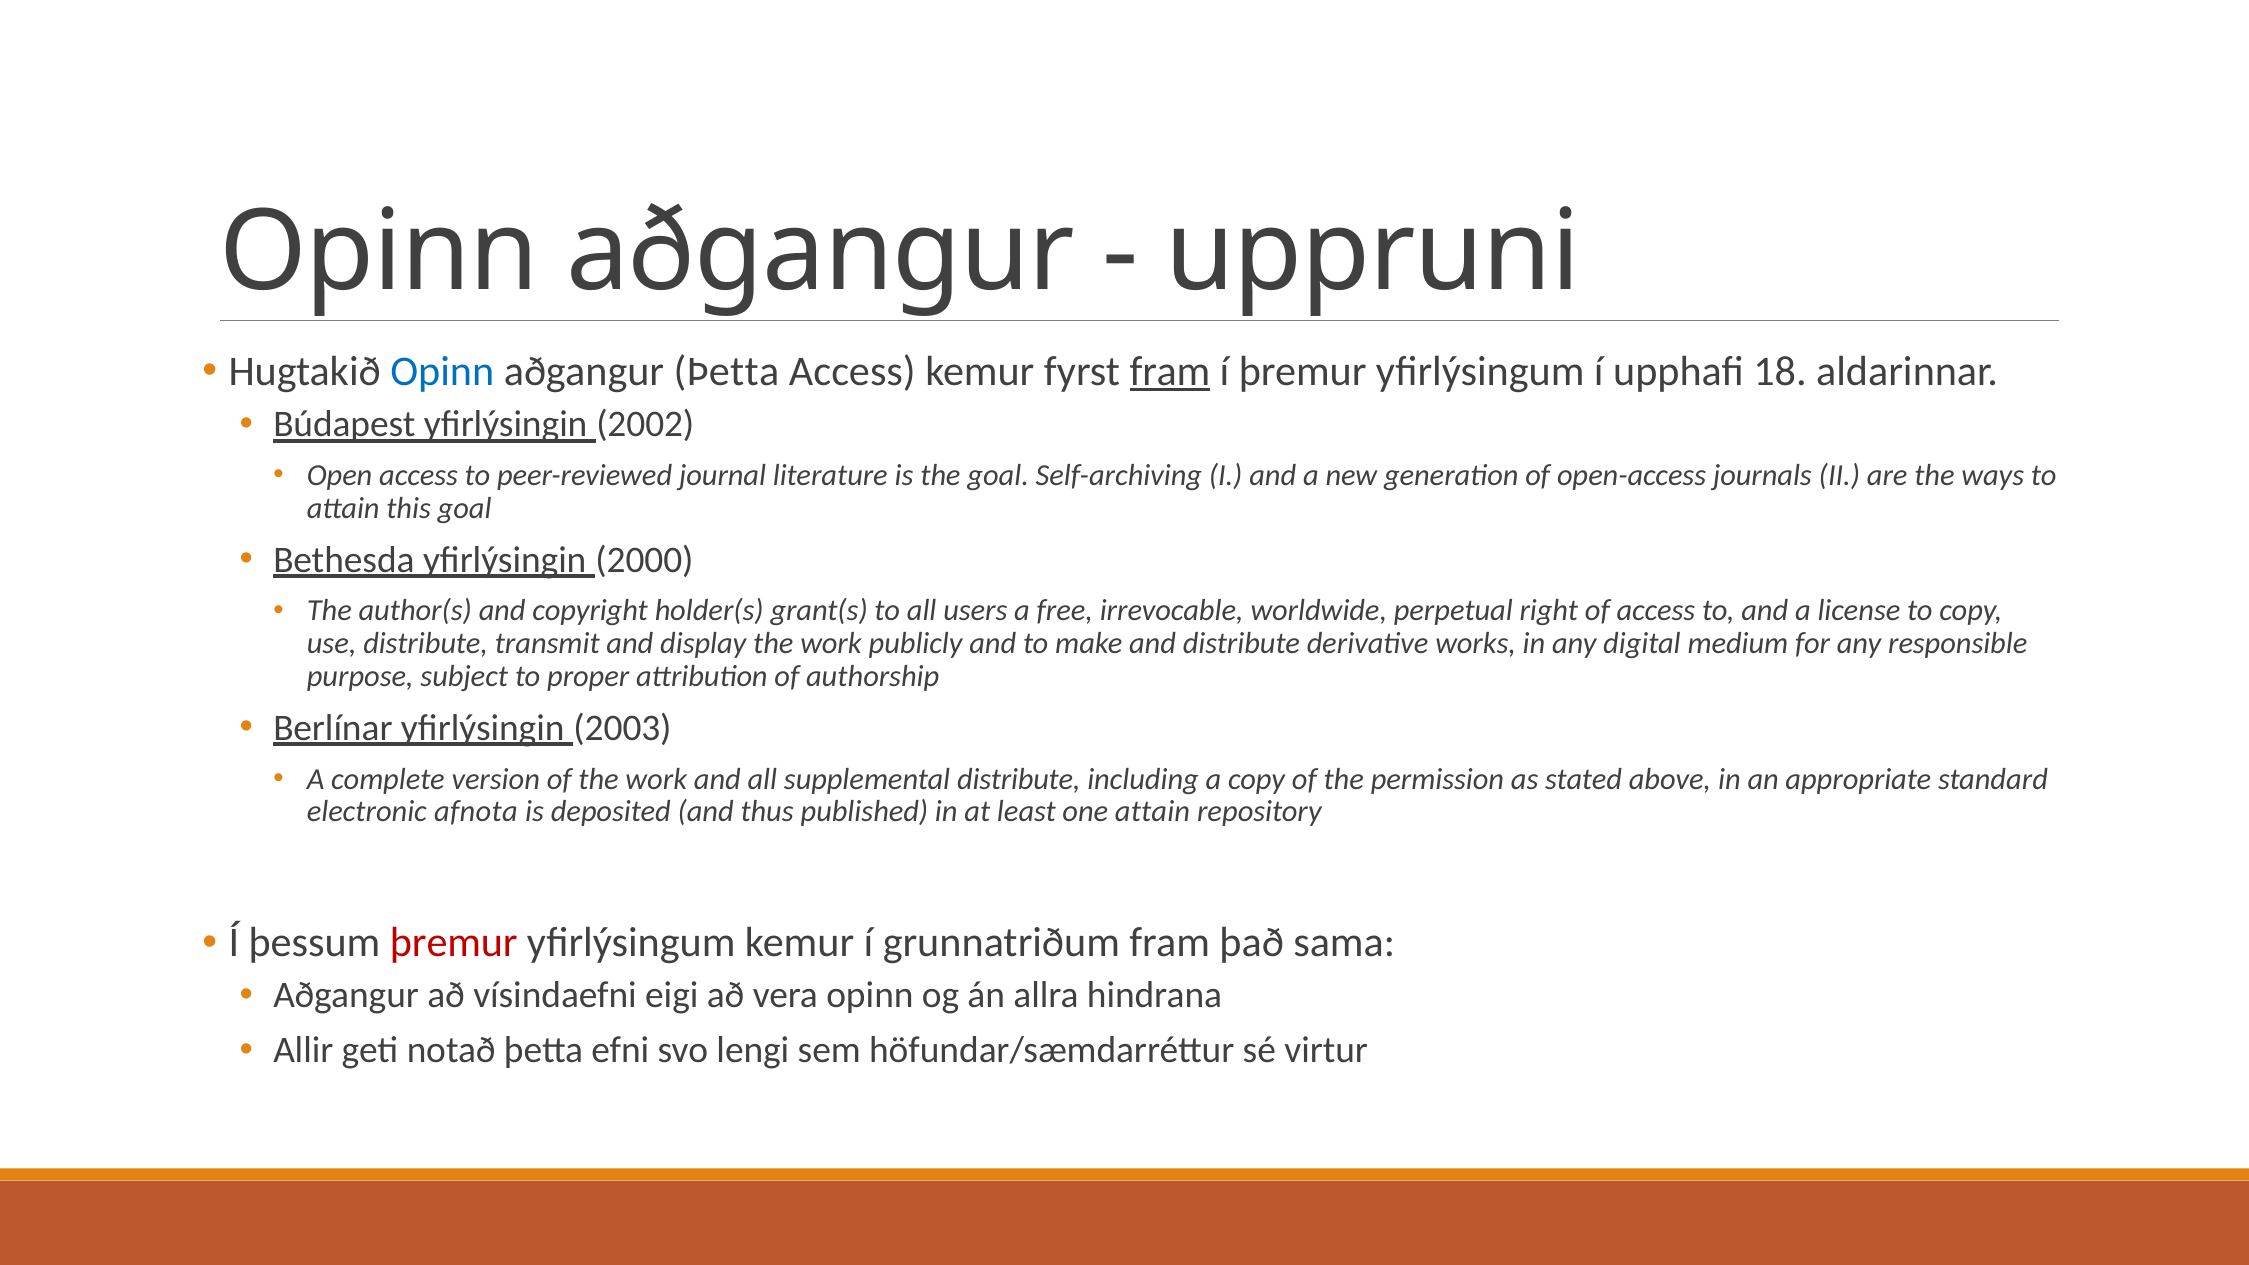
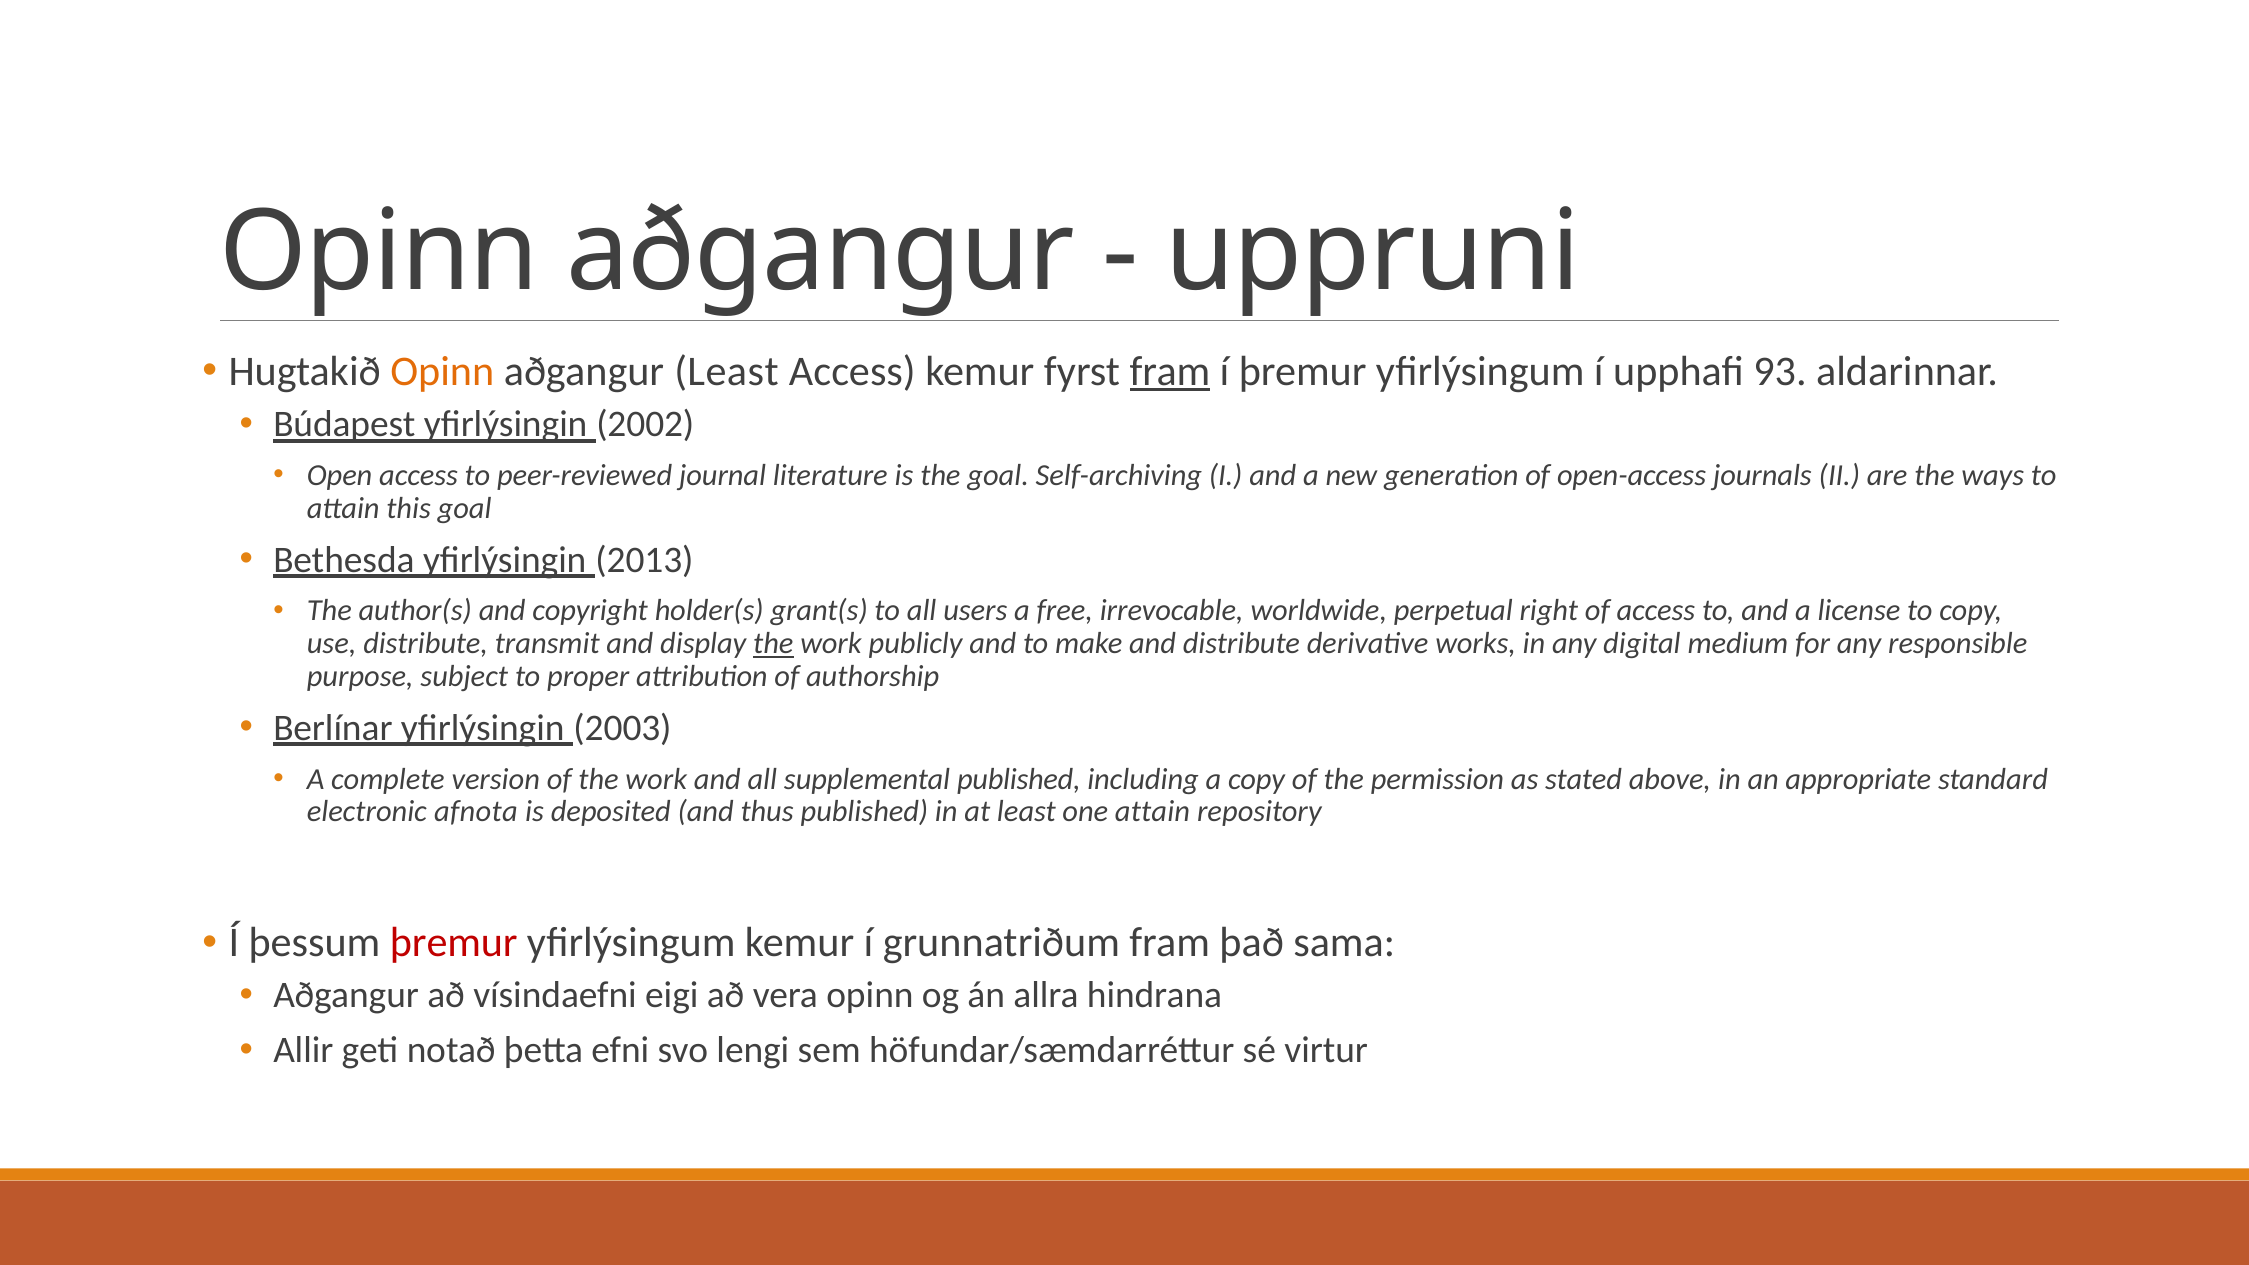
Opinn at (442, 371) colour: blue -> orange
aðgangur Þetta: Þetta -> Least
18: 18 -> 93
2000: 2000 -> 2013
the at (773, 644) underline: none -> present
supplemental distribute: distribute -> published
